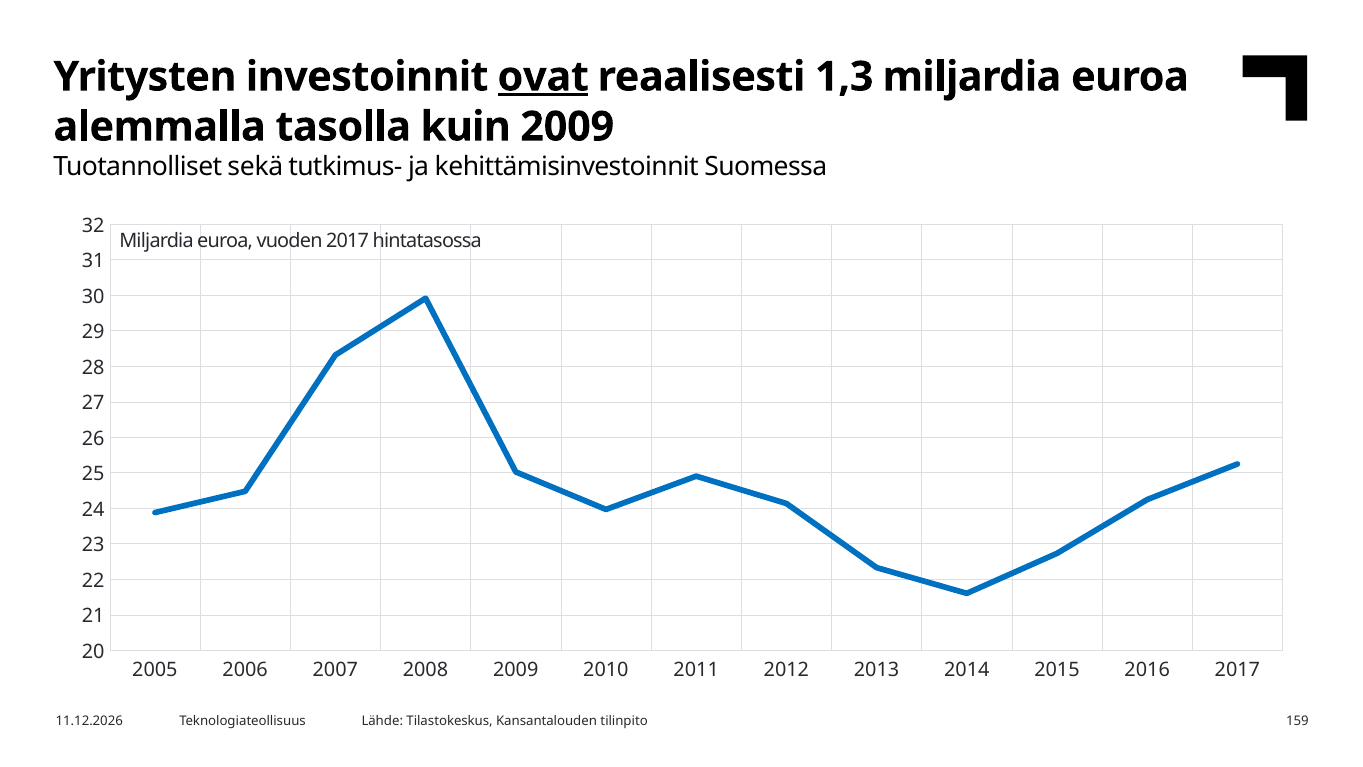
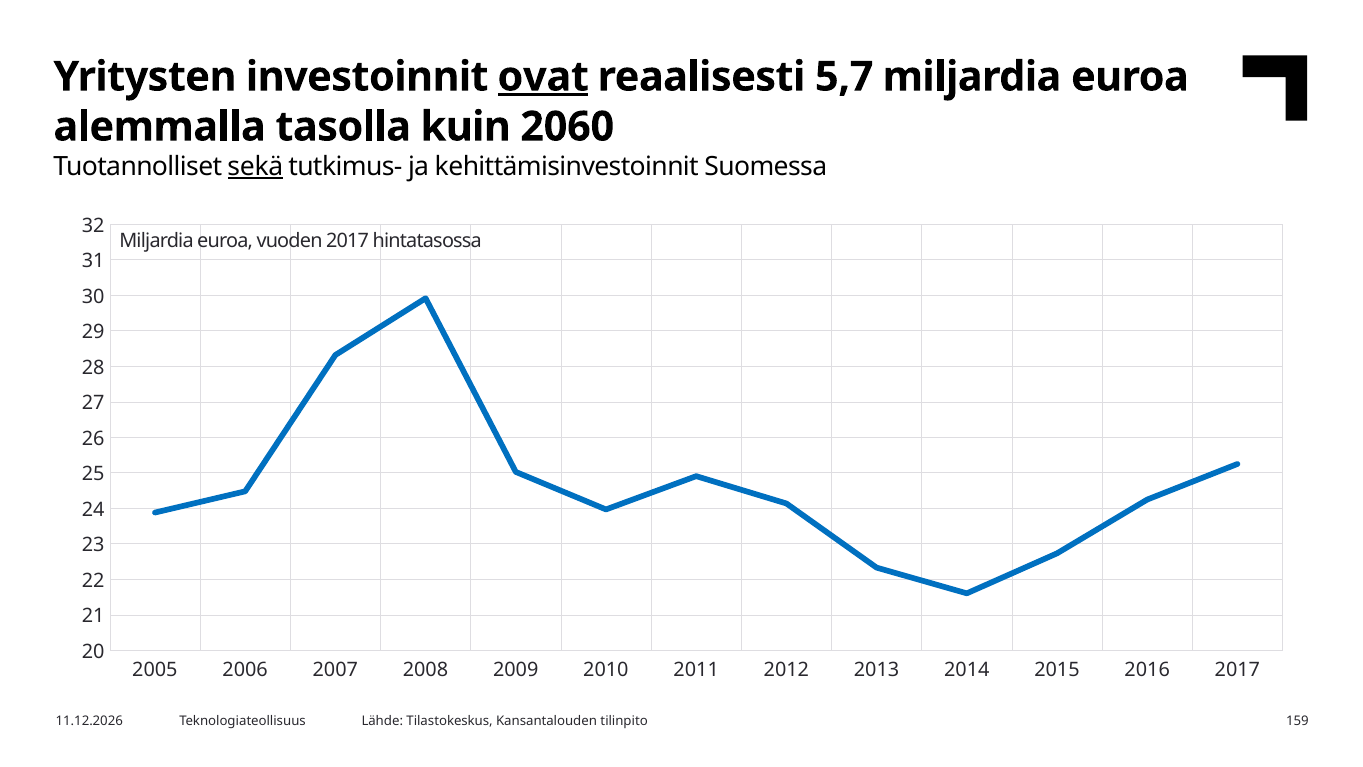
1,3: 1,3 -> 5,7
kuin 2009: 2009 -> 2060
sekä underline: none -> present
